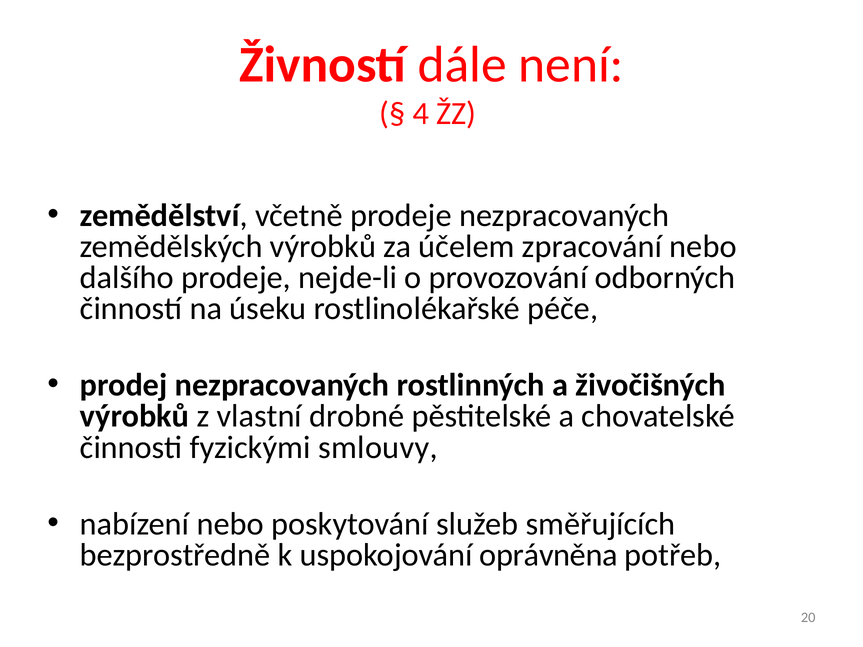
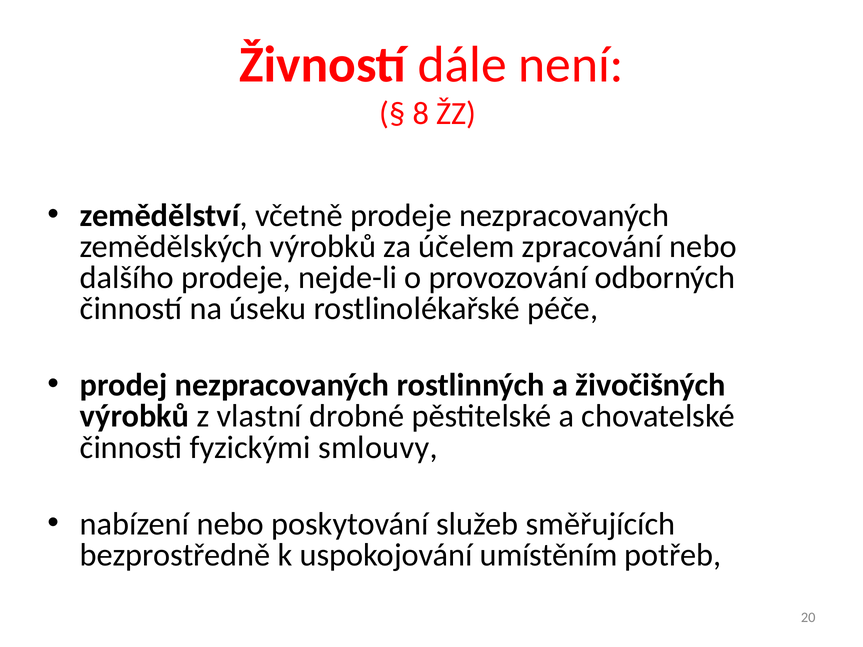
4: 4 -> 8
oprávněna: oprávněna -> umístěním
